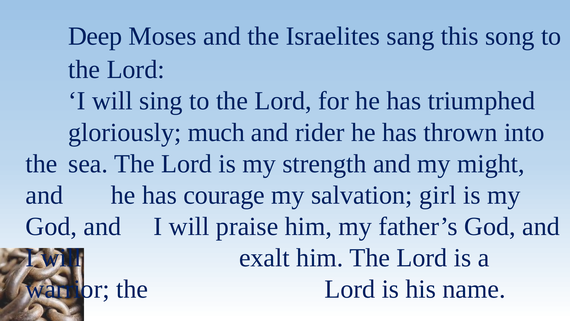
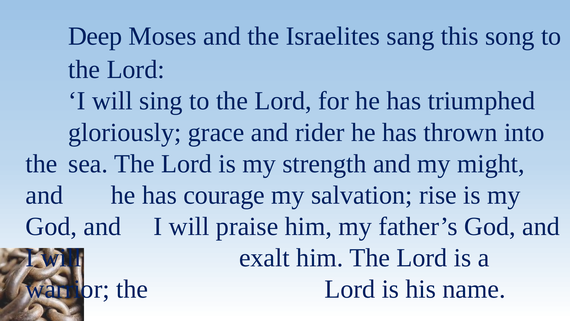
much: much -> grace
girl: girl -> rise
